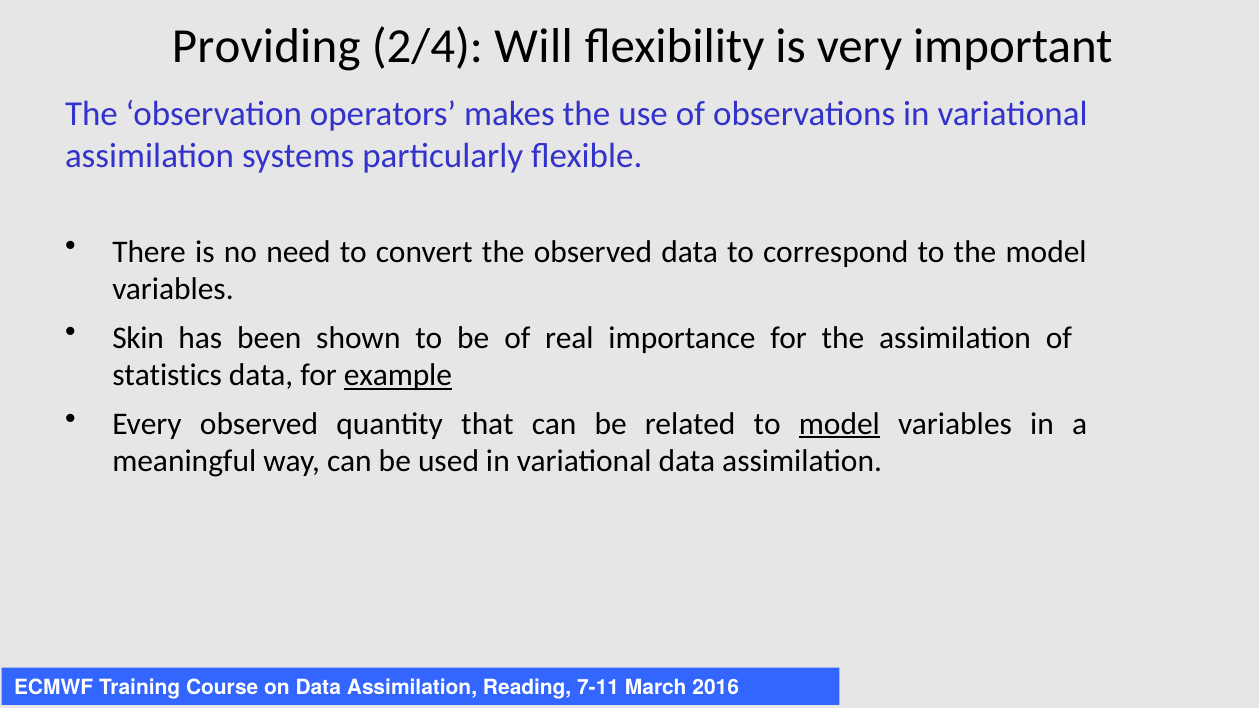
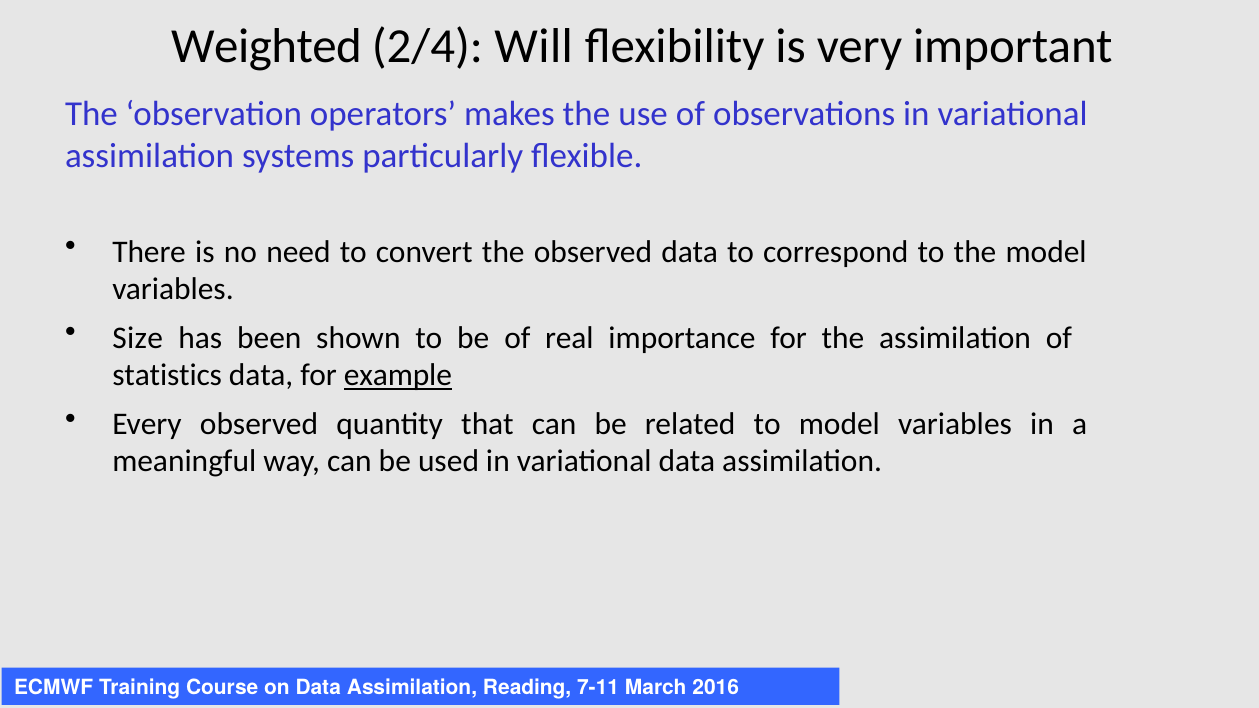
Providing: Providing -> Weighted
Skin: Skin -> Size
model at (839, 424) underline: present -> none
